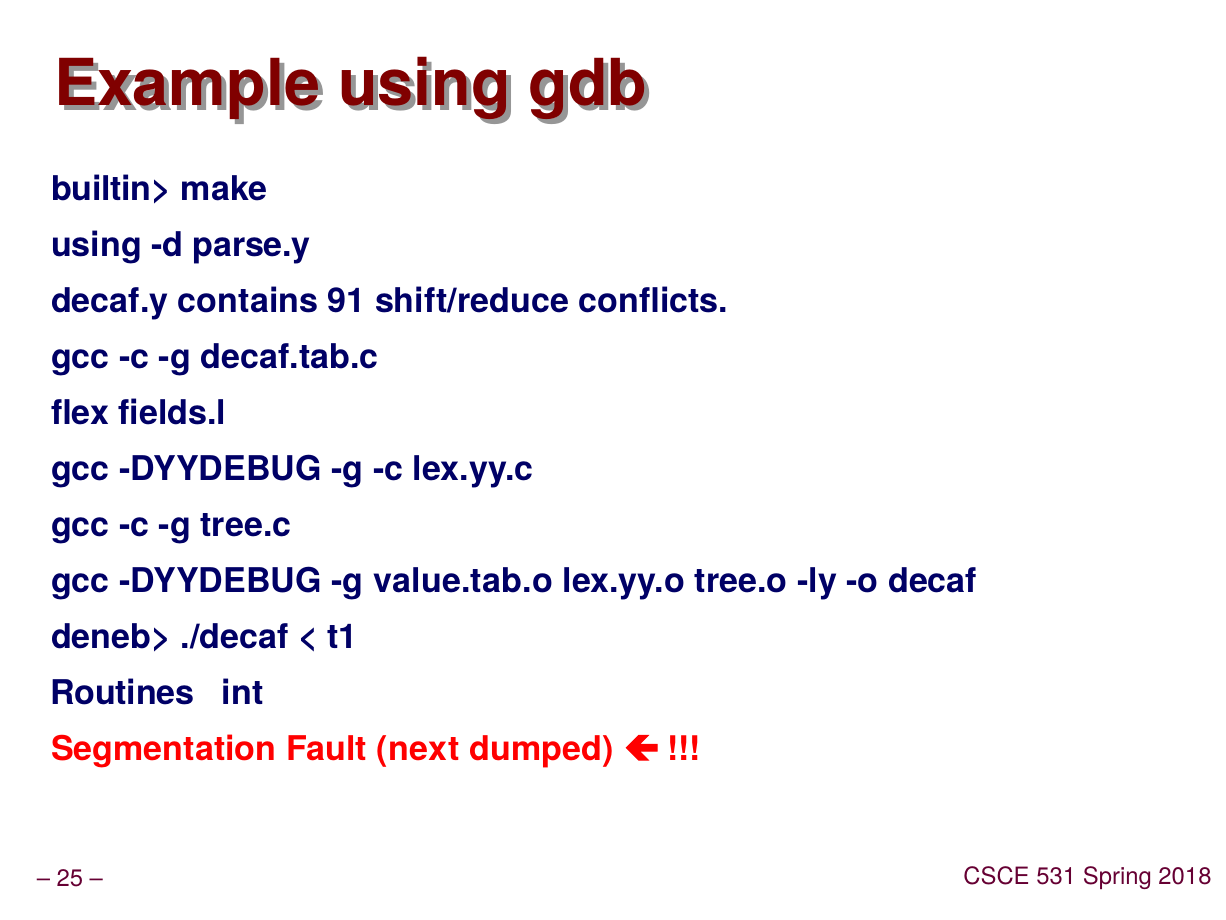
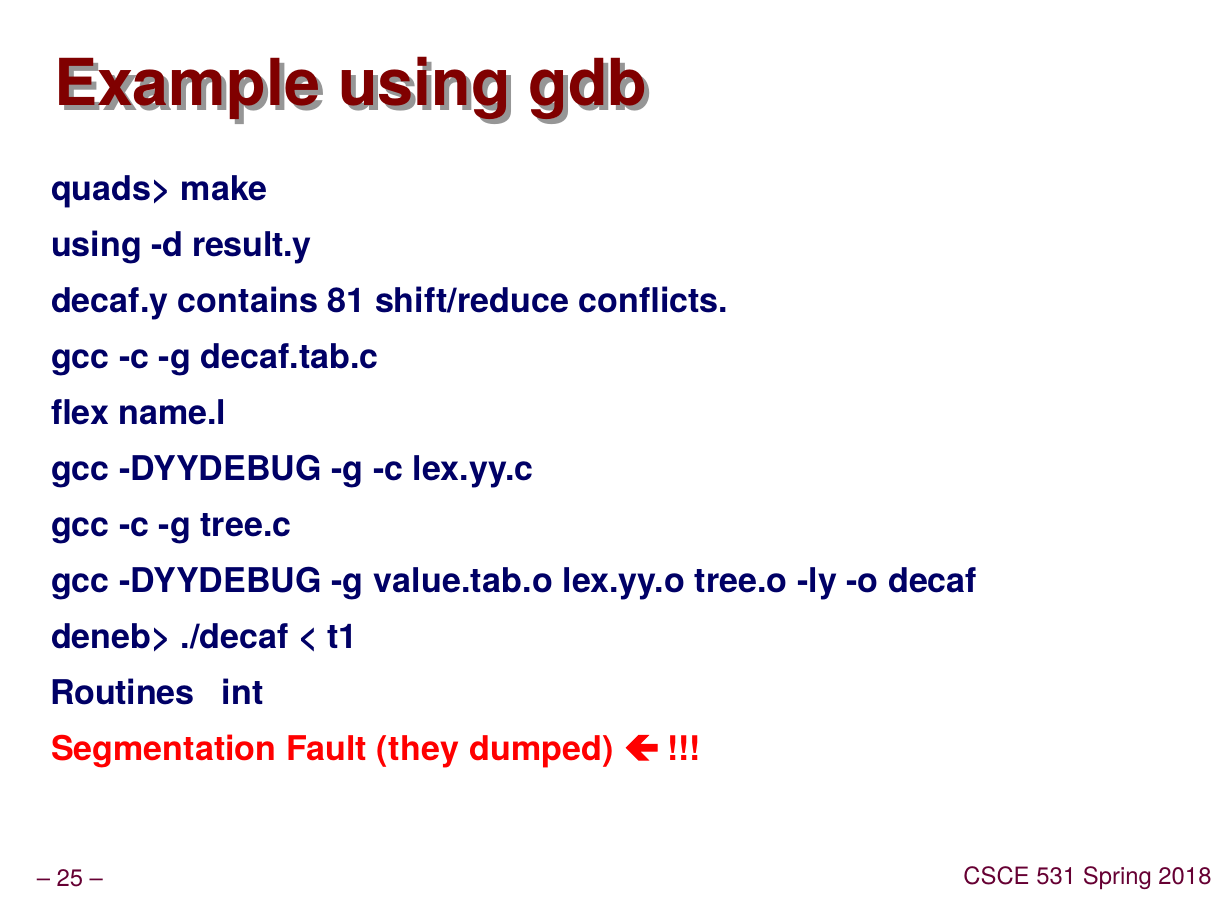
builtin>: builtin> -> quads>
parse.y: parse.y -> result.y
91: 91 -> 81
fields.l: fields.l -> name.l
next: next -> they
